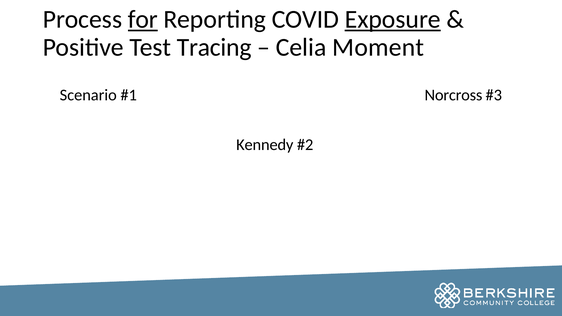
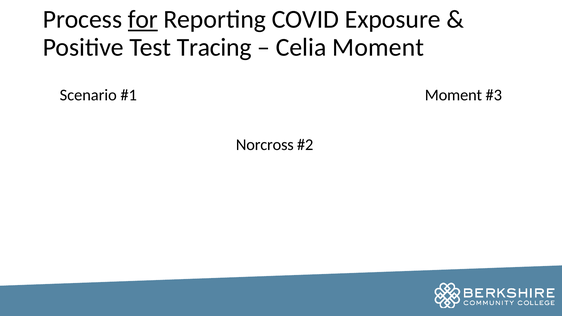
Exposure underline: present -> none
Norcross at (453, 95): Norcross -> Moment
Kennedy: Kennedy -> Norcross
